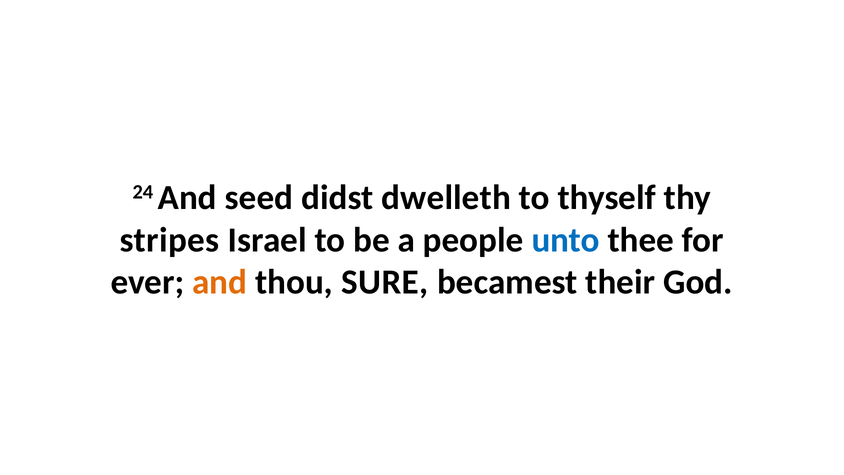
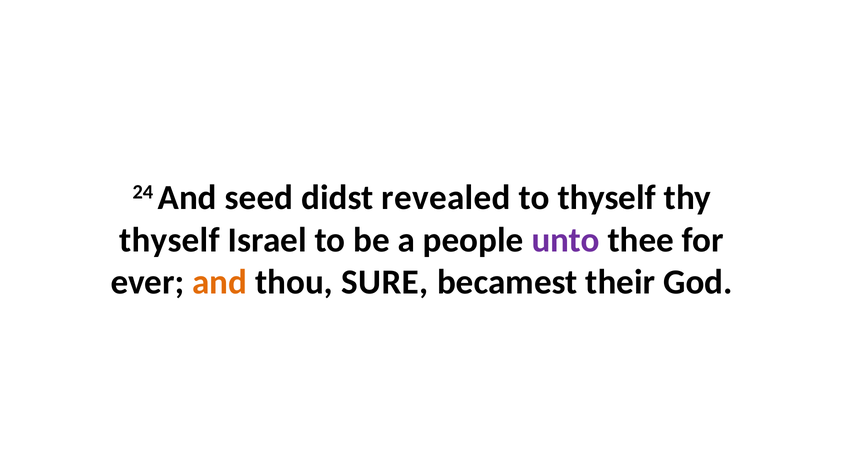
dwelleth: dwelleth -> revealed
stripes at (169, 240): stripes -> thyself
unto colour: blue -> purple
